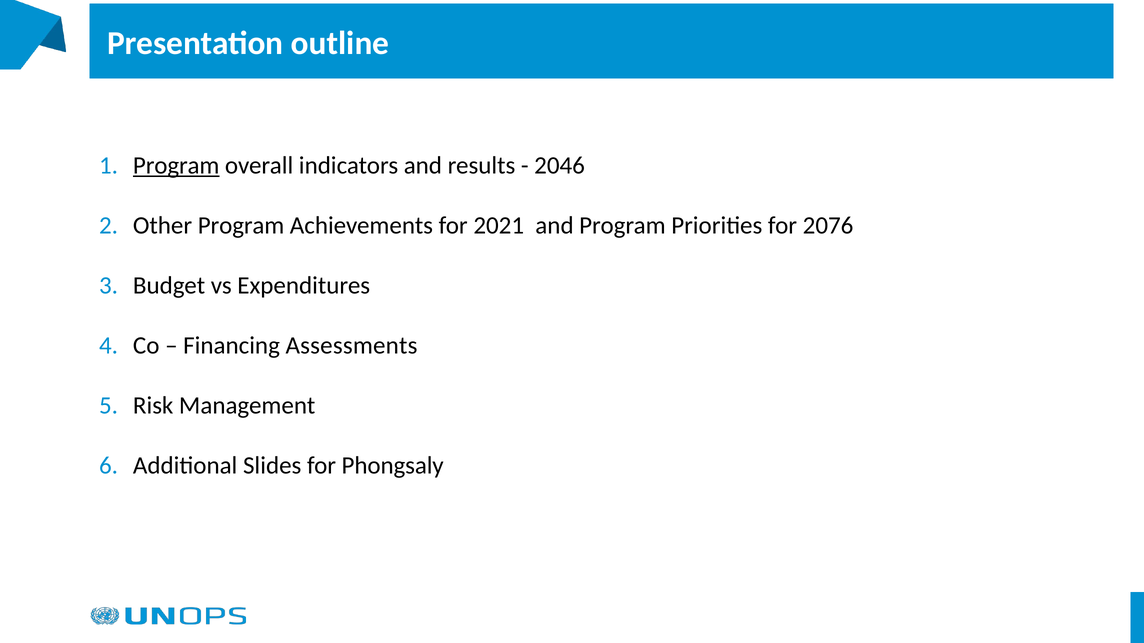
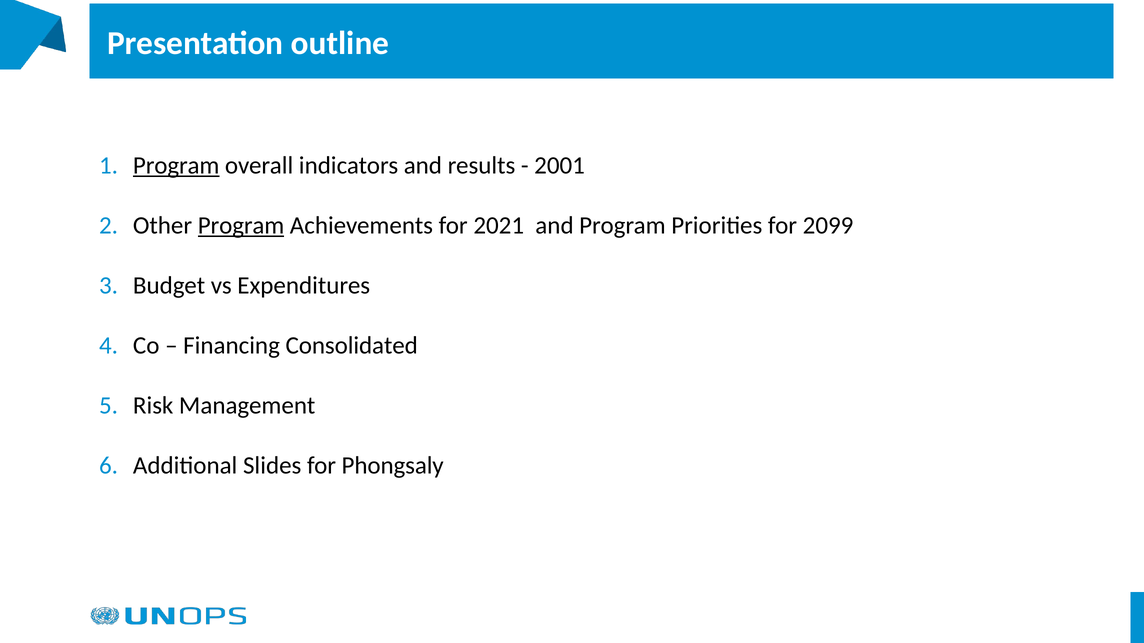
2046: 2046 -> 2001
Program at (241, 226) underline: none -> present
2076: 2076 -> 2099
Assessments: Assessments -> Consolidated
